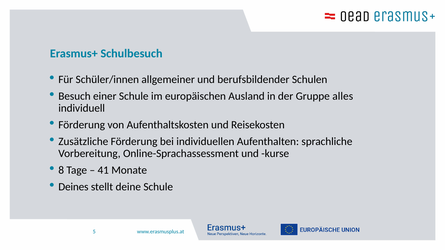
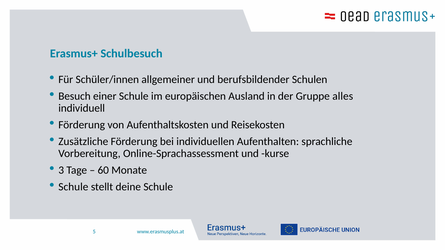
8: 8 -> 3
41: 41 -> 60
Deines at (73, 187): Deines -> Schule
